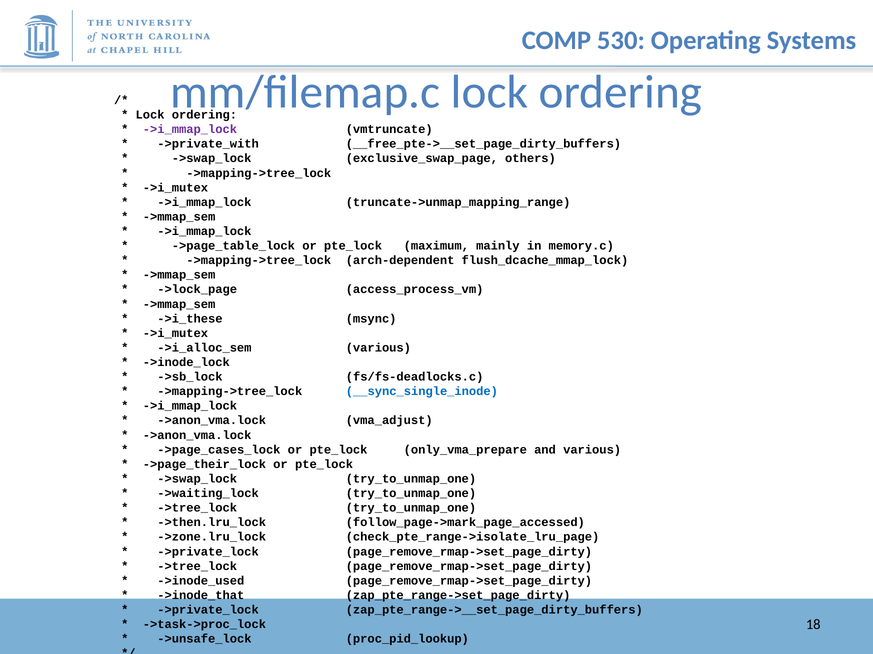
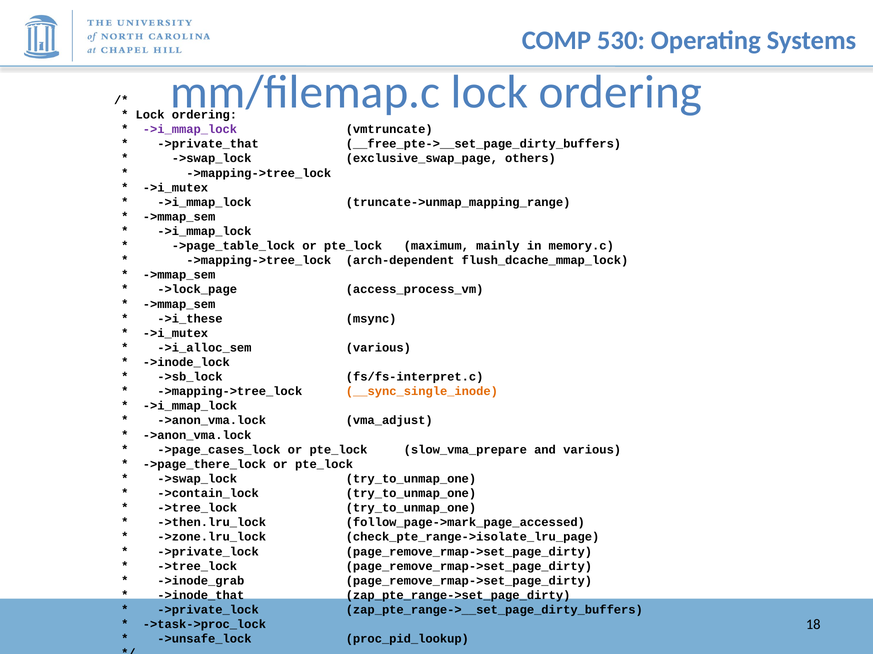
->private_with: ->private_with -> ->private_that
fs/fs-deadlocks.c: fs/fs-deadlocks.c -> fs/fs-interpret.c
__sync_single_inode colour: blue -> orange
only_vma_prepare: only_vma_prepare -> slow_vma_prepare
->page_their_lock: ->page_their_lock -> ->page_there_lock
->waiting_lock: ->waiting_lock -> ->contain_lock
->inode_used: ->inode_used -> ->inode_grab
